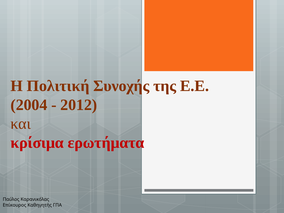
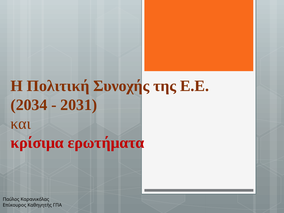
2004: 2004 -> 2034
2012: 2012 -> 2031
